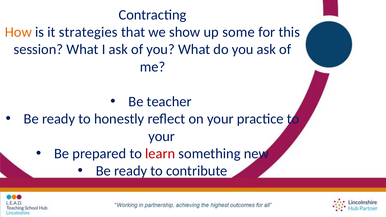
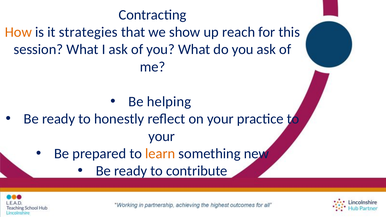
some: some -> reach
teacher: teacher -> helping
learn colour: red -> orange
